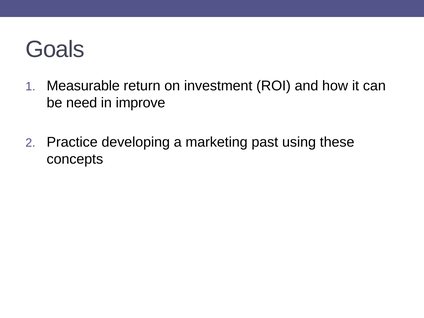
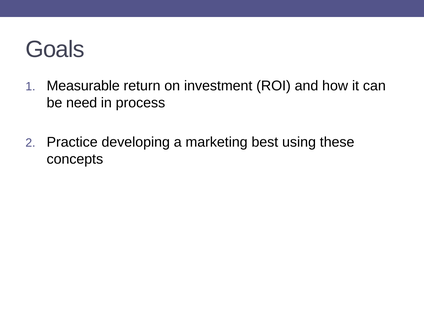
improve: improve -> process
past: past -> best
